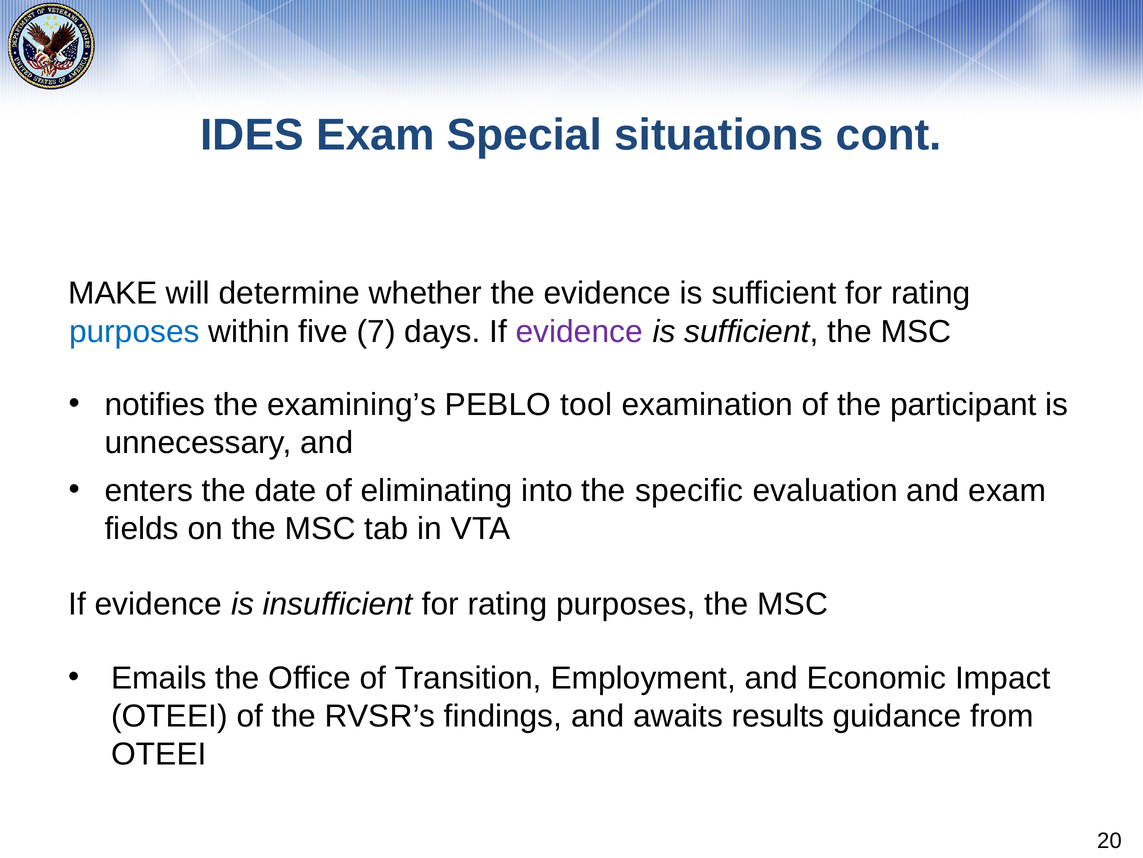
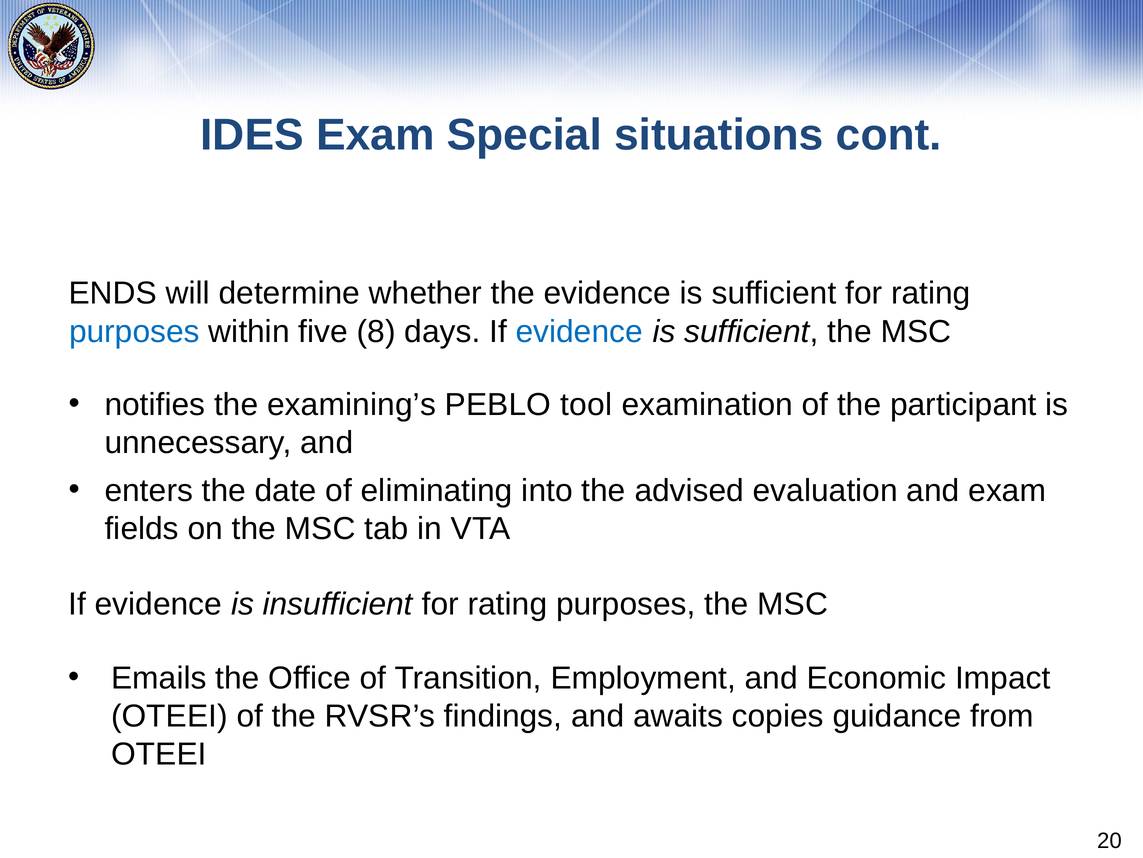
MAKE: MAKE -> ENDS
7: 7 -> 8
evidence at (579, 331) colour: purple -> blue
specific: specific -> advised
results: results -> copies
